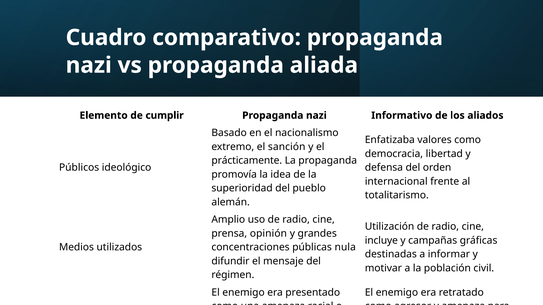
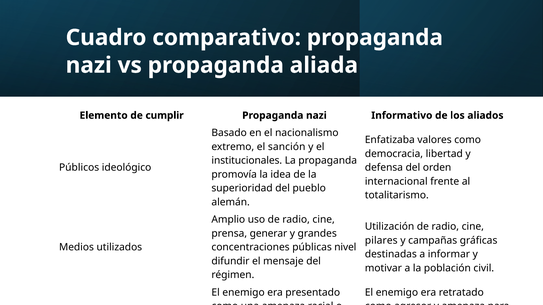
prácticamente: prácticamente -> institucionales
opinión: opinión -> generar
incluye: incluye -> pilares
nula: nula -> nivel
